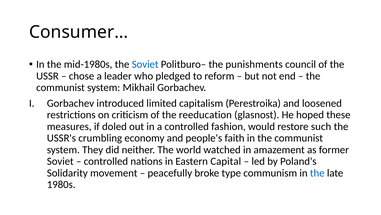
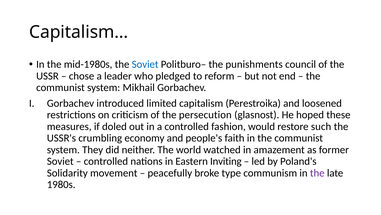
Consumer…: Consumer… -> Capitalism…
reeducation: reeducation -> persecution
Capital: Capital -> Inviting
the at (317, 172) colour: blue -> purple
